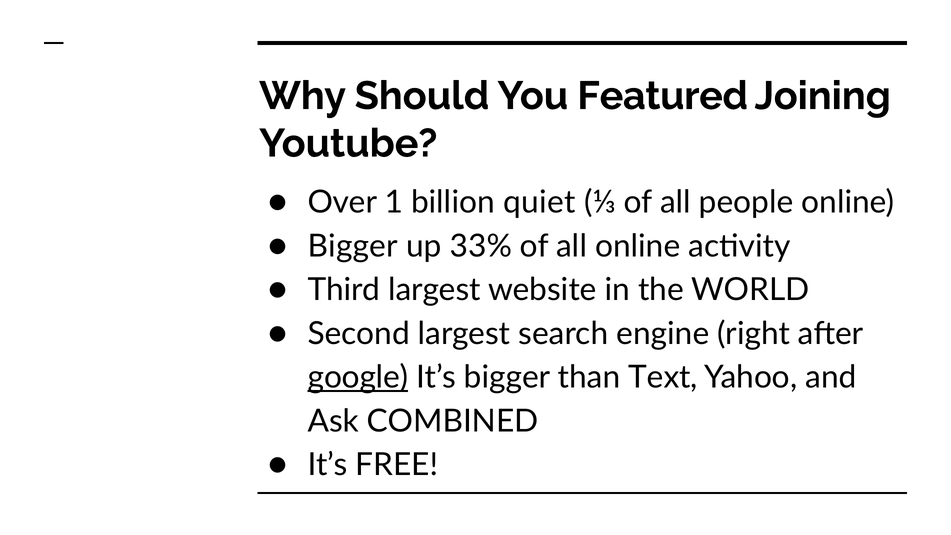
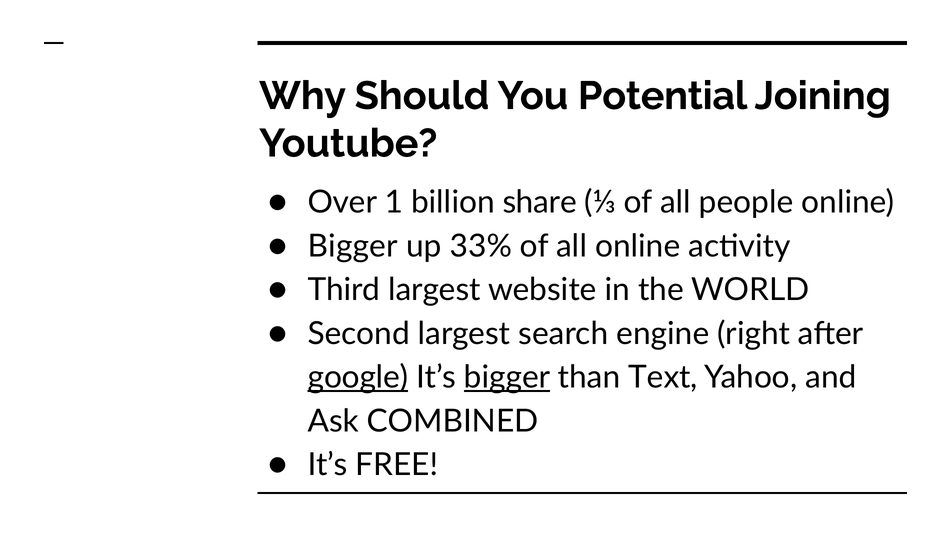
Featured: Featured -> Potential
quiet: quiet -> share
bigger at (507, 377) underline: none -> present
